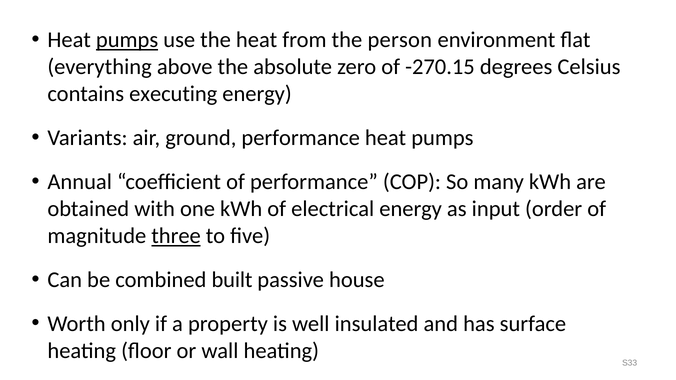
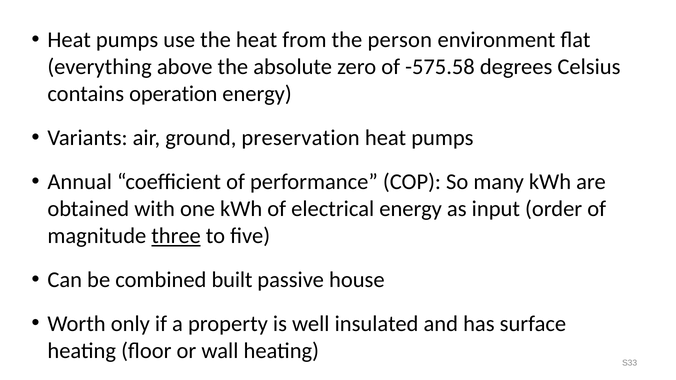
pumps at (127, 40) underline: present -> none
-270.15: -270.15 -> -575.58
executing: executing -> operation
ground performance: performance -> preservation
